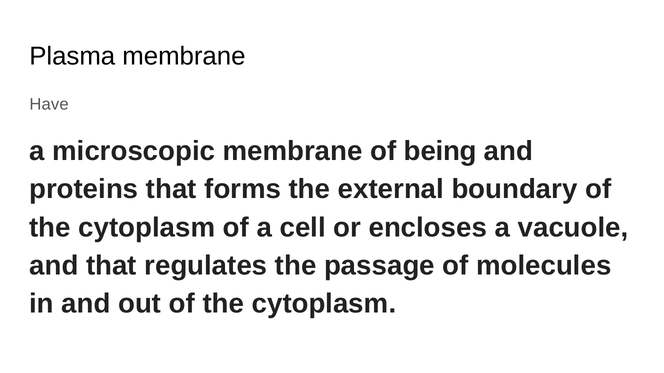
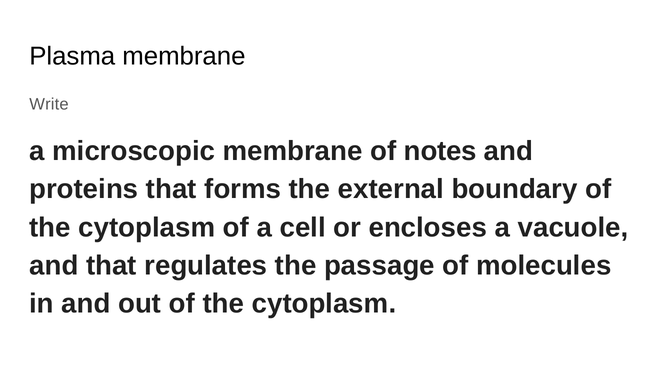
Have: Have -> Write
being: being -> notes
